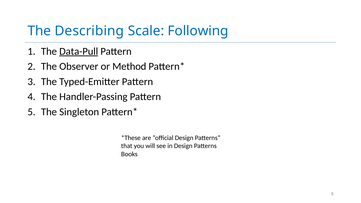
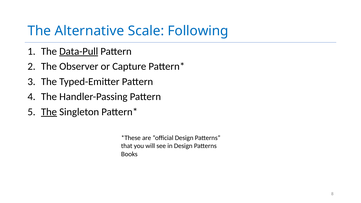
Describing: Describing -> Alternative
Method: Method -> Capture
The at (49, 112) underline: none -> present
